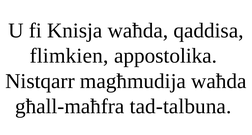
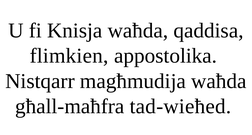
tad-talbuna: tad-talbuna -> tad-wieħed
